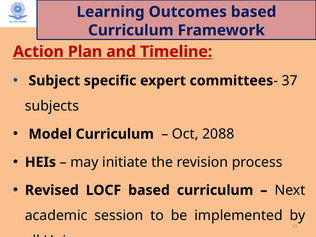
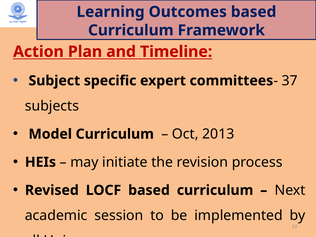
2088: 2088 -> 2013
